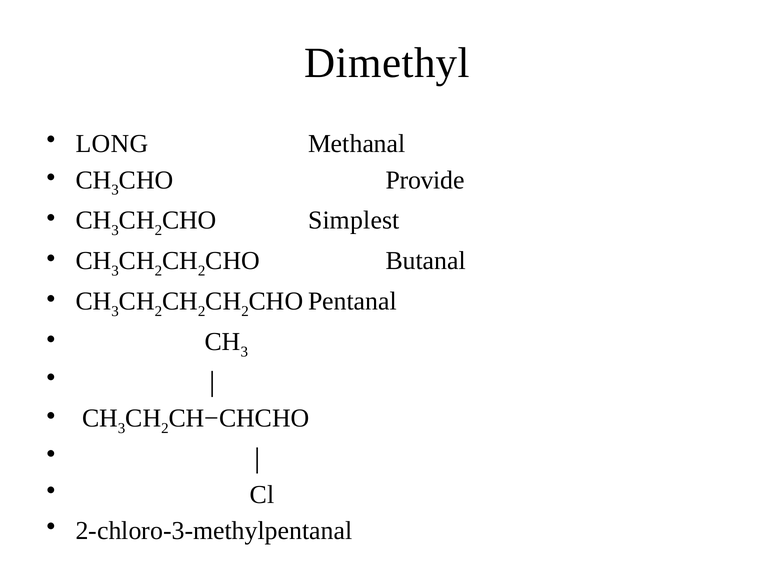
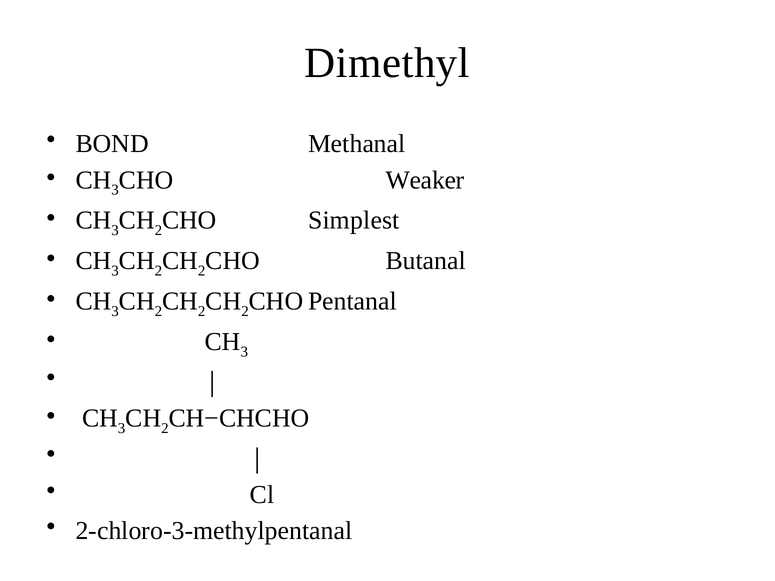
LONG: LONG -> BOND
Provide: Provide -> Weaker
